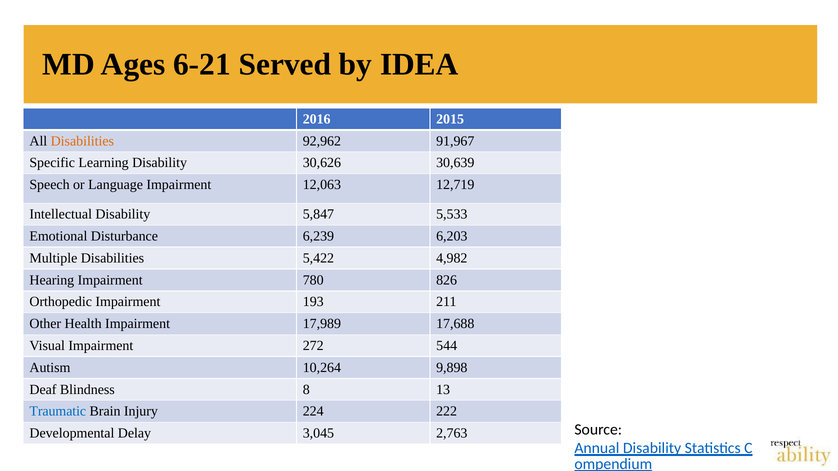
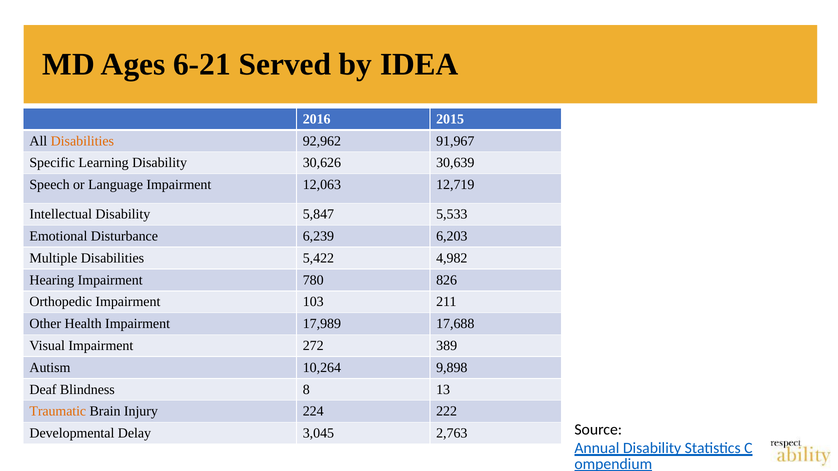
193: 193 -> 103
544: 544 -> 389
Traumatic colour: blue -> orange
